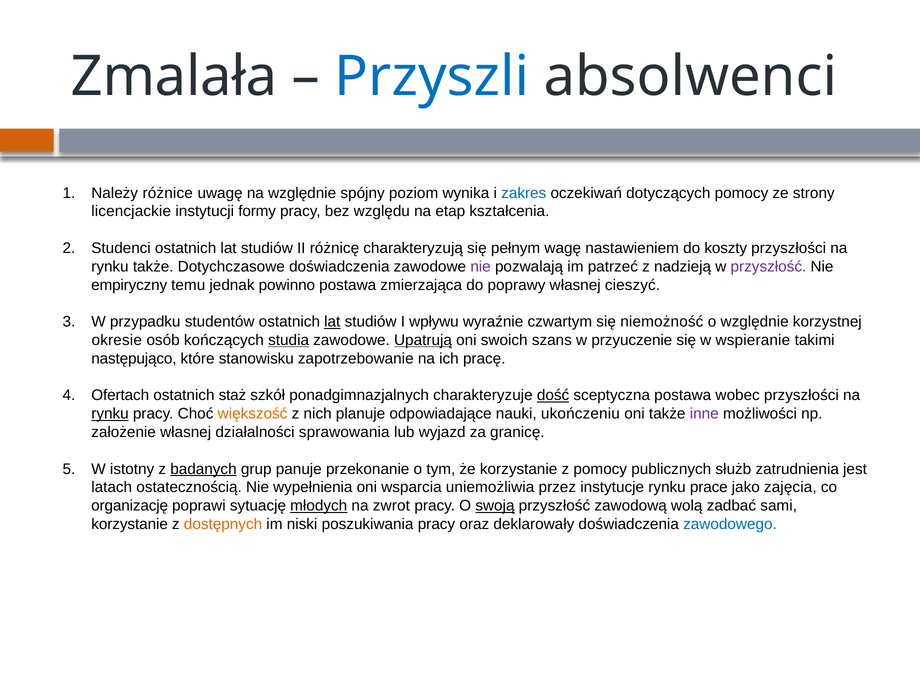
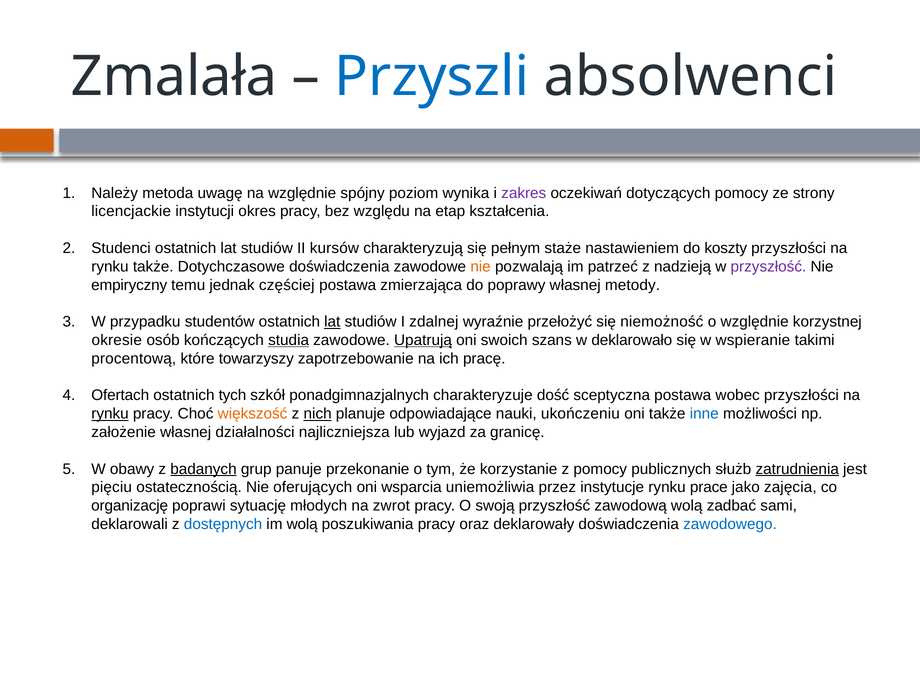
różnice: różnice -> metoda
zakres colour: blue -> purple
formy: formy -> okres
różnicę: różnicę -> kursów
wagę: wagę -> staże
nie at (481, 267) colour: purple -> orange
powinno: powinno -> częściej
cieszyć: cieszyć -> metody
wpływu: wpływu -> zdalnej
czwartym: czwartym -> przełożyć
przyuczenie: przyuczenie -> deklarowało
następująco: następująco -> procentową
stanowisku: stanowisku -> towarzyszy
staż: staż -> tych
dość underline: present -> none
nich underline: none -> present
inne colour: purple -> blue
sprawowania: sprawowania -> najliczniejsza
istotny: istotny -> obawy
zatrudnienia underline: none -> present
latach: latach -> pięciu
wypełnienia: wypełnienia -> oferujących
młodych underline: present -> none
swoją underline: present -> none
korzystanie at (130, 524): korzystanie -> deklarowali
dostępnych colour: orange -> blue
im niski: niski -> wolą
